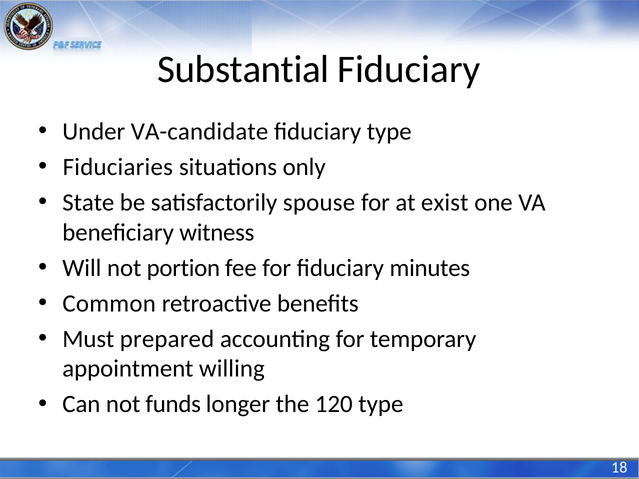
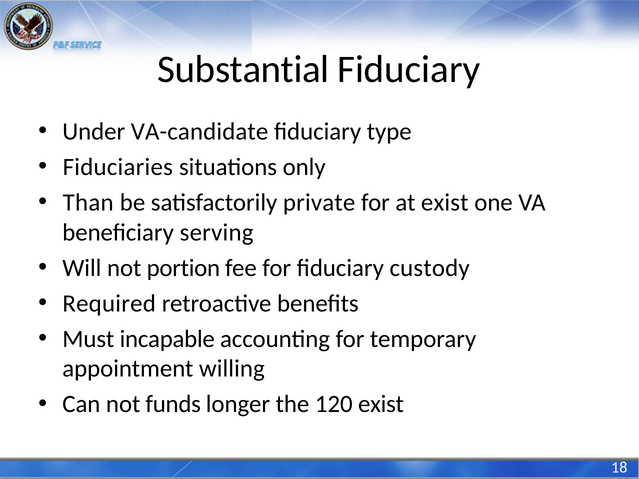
State: State -> Than
spouse: spouse -> private
witness: witness -> serving
minutes: minutes -> custody
Common: Common -> Required
prepared: prepared -> incapable
120 type: type -> exist
